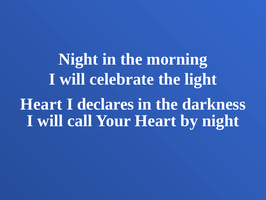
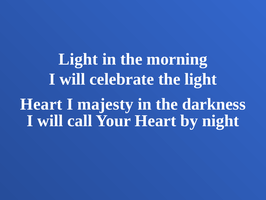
Night at (78, 59): Night -> Light
declares: declares -> majesty
